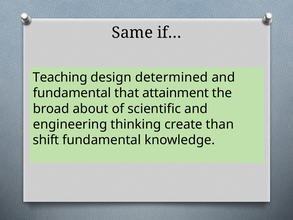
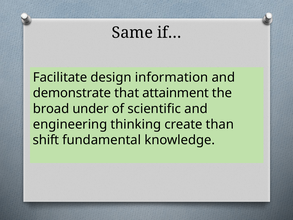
Teaching: Teaching -> Facilitate
determined: determined -> information
fundamental at (72, 93): fundamental -> demonstrate
about: about -> under
